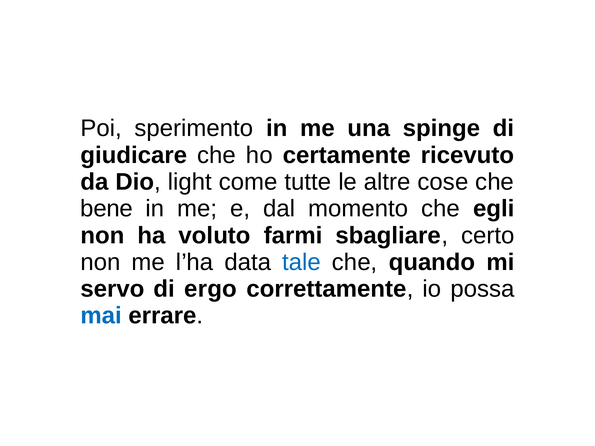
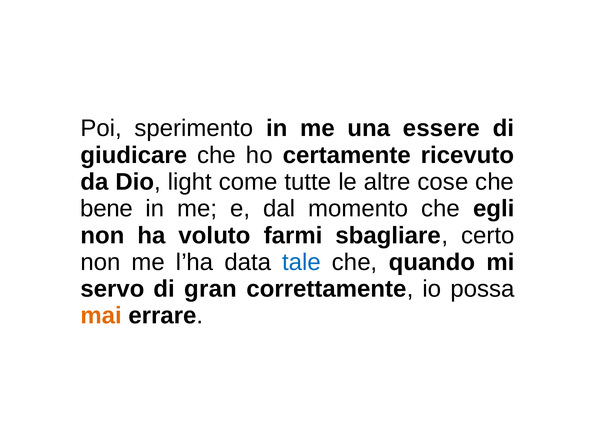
spinge: spinge -> essere
ergo: ergo -> gran
mai colour: blue -> orange
